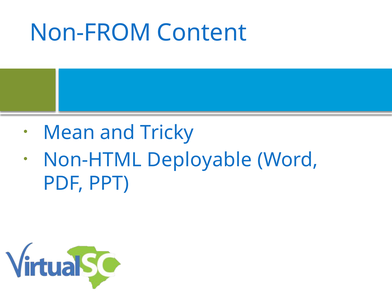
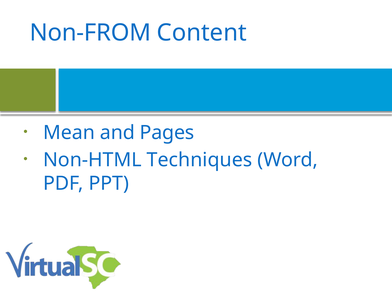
Tricky: Tricky -> Pages
Deployable: Deployable -> Techniques
